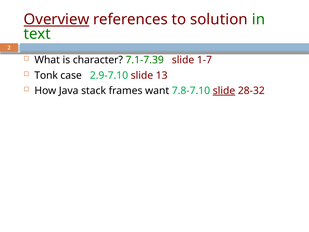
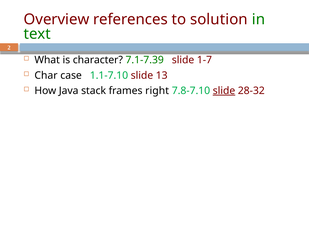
Overview underline: present -> none
Tonk: Tonk -> Char
2.9-7.10: 2.9-7.10 -> 1.1-7.10
want: want -> right
